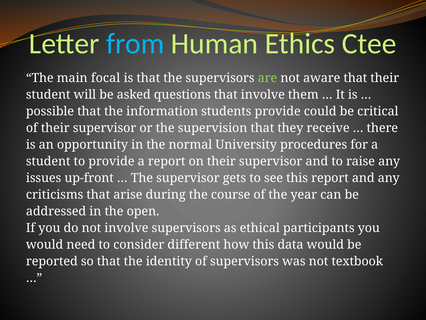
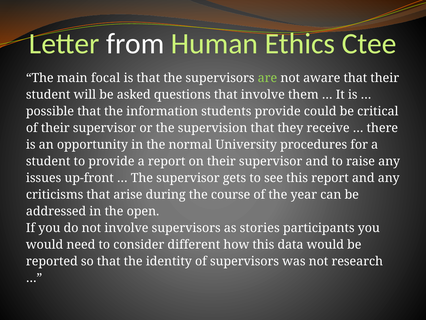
from colour: light blue -> white
ethical: ethical -> stories
textbook: textbook -> research
